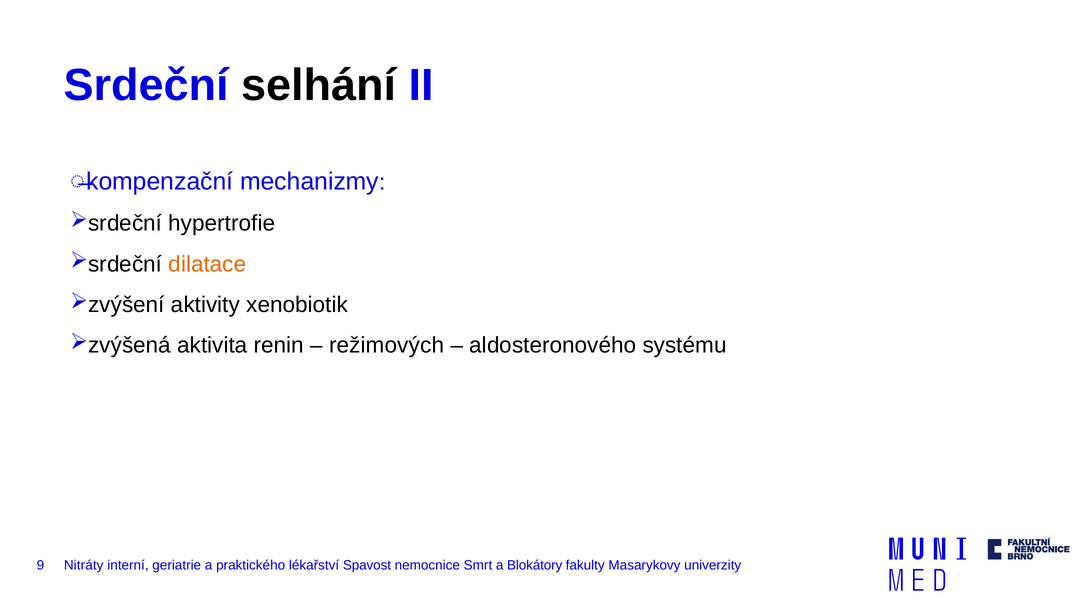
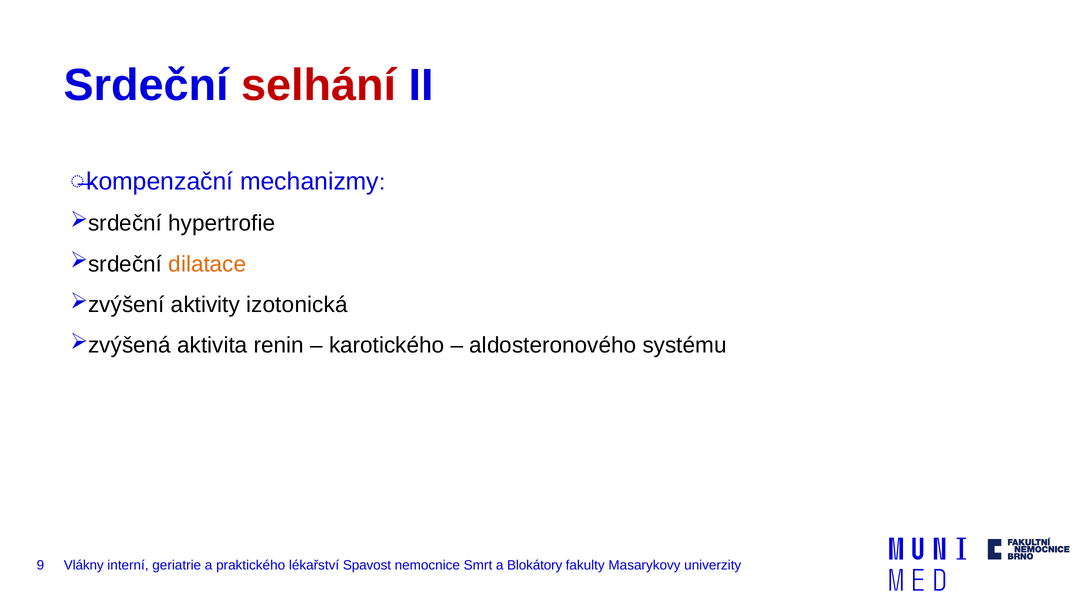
selhání colour: black -> red
xenobiotik: xenobiotik -> izotonická
režimových: režimových -> karotického
Nitráty: Nitráty -> Vlákny
